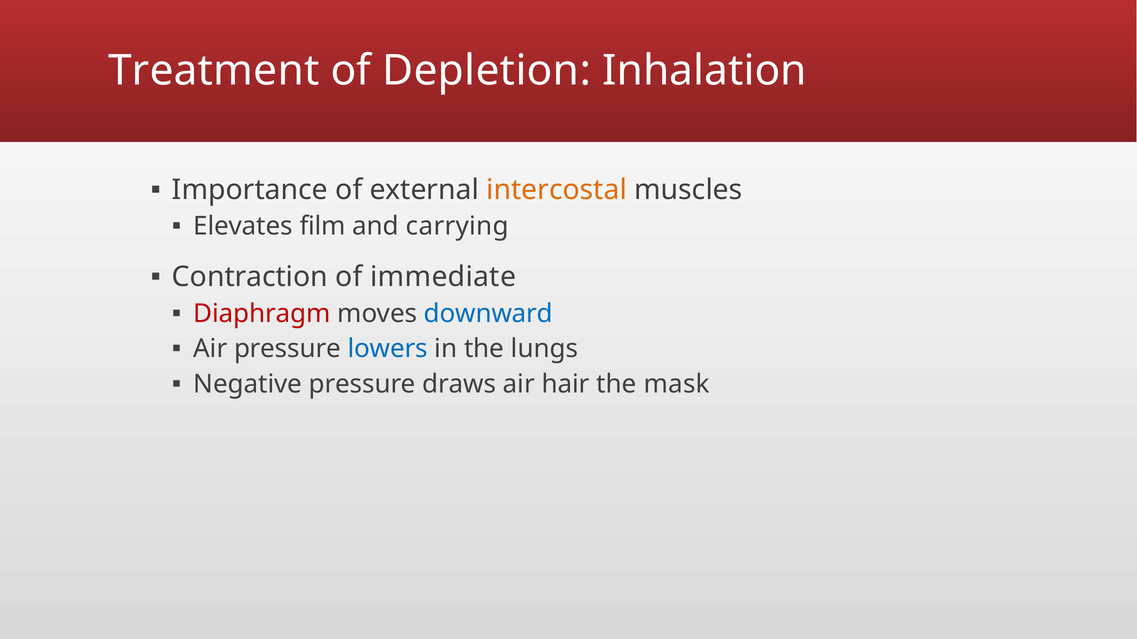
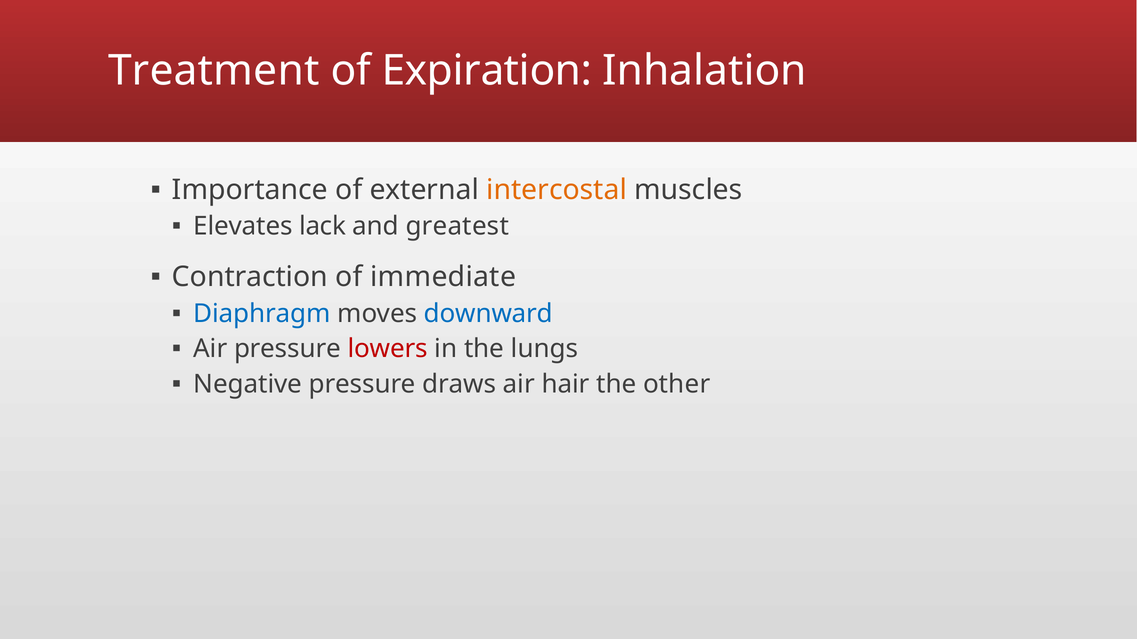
Depletion: Depletion -> Expiration
film: film -> lack
carrying: carrying -> greatest
Diaphragm colour: red -> blue
lowers colour: blue -> red
mask: mask -> other
